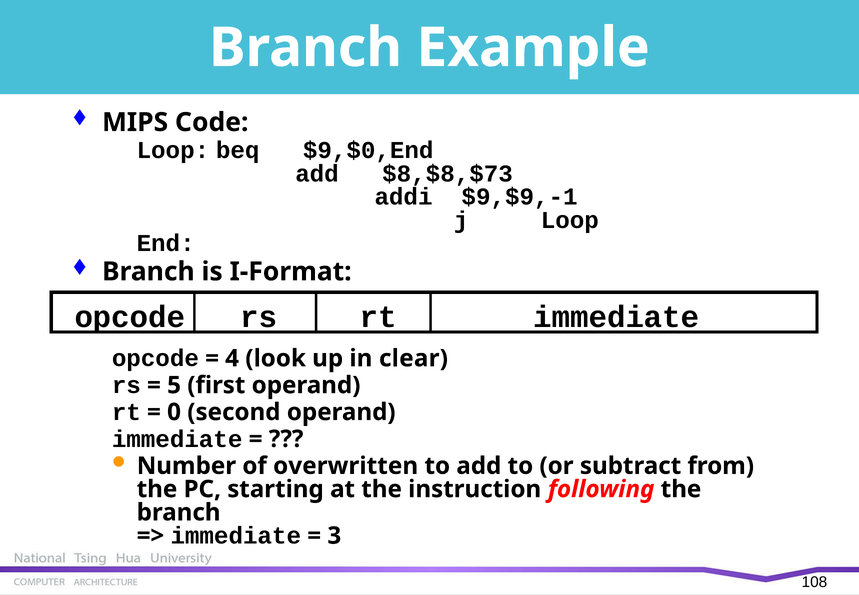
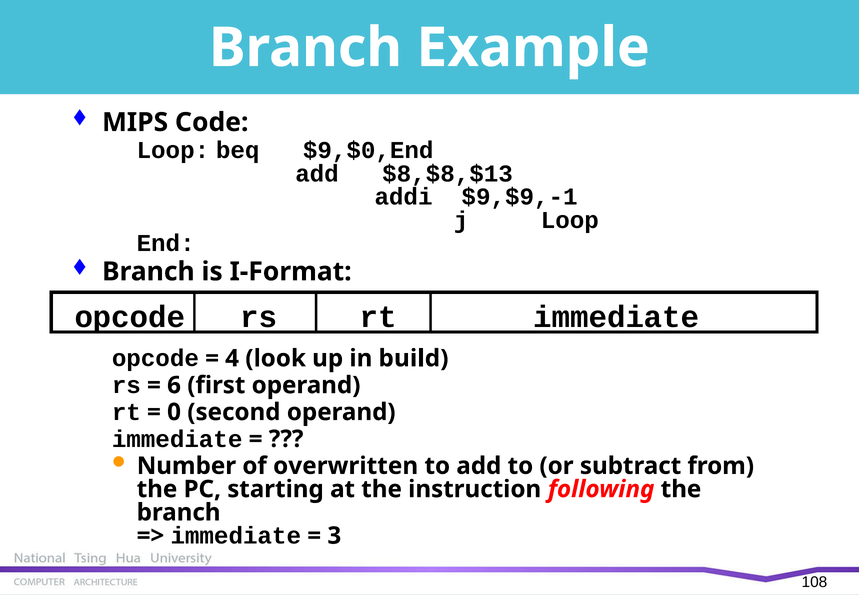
$8,$8,$73: $8,$8,$73 -> $8,$8,$13
clear: clear -> build
5: 5 -> 6
